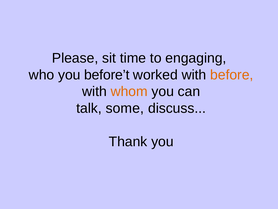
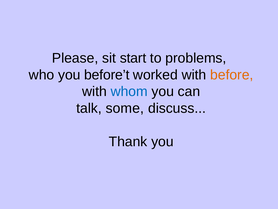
time: time -> start
engaging: engaging -> problems
whom colour: orange -> blue
